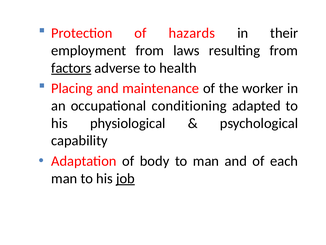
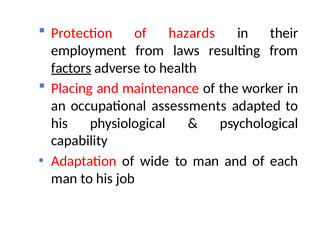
conditioning: conditioning -> assessments
body: body -> wide
job underline: present -> none
